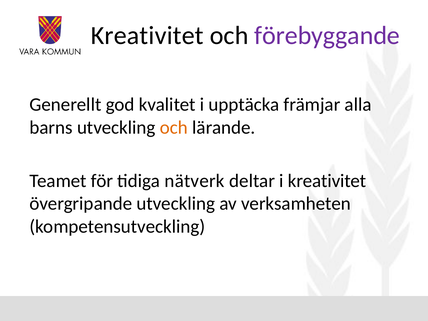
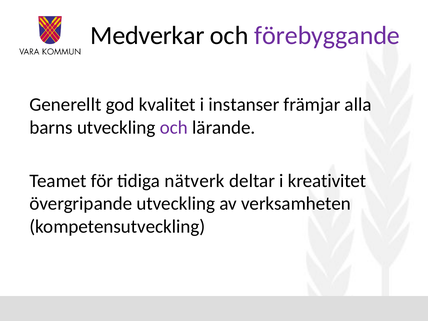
Kreativitet at (147, 35): Kreativitet -> Medverkar
upptäcka: upptäcka -> instanser
och at (174, 127) colour: orange -> purple
